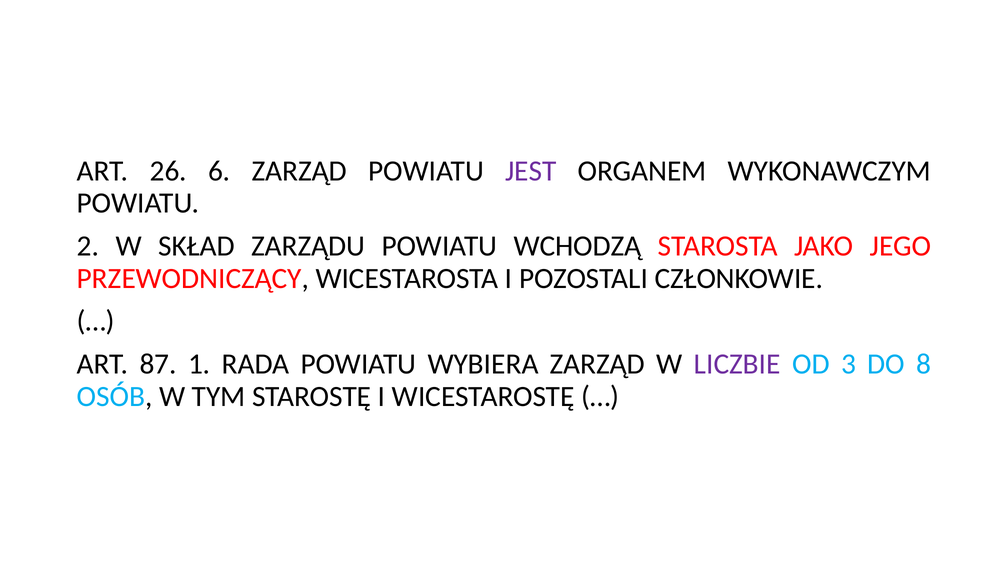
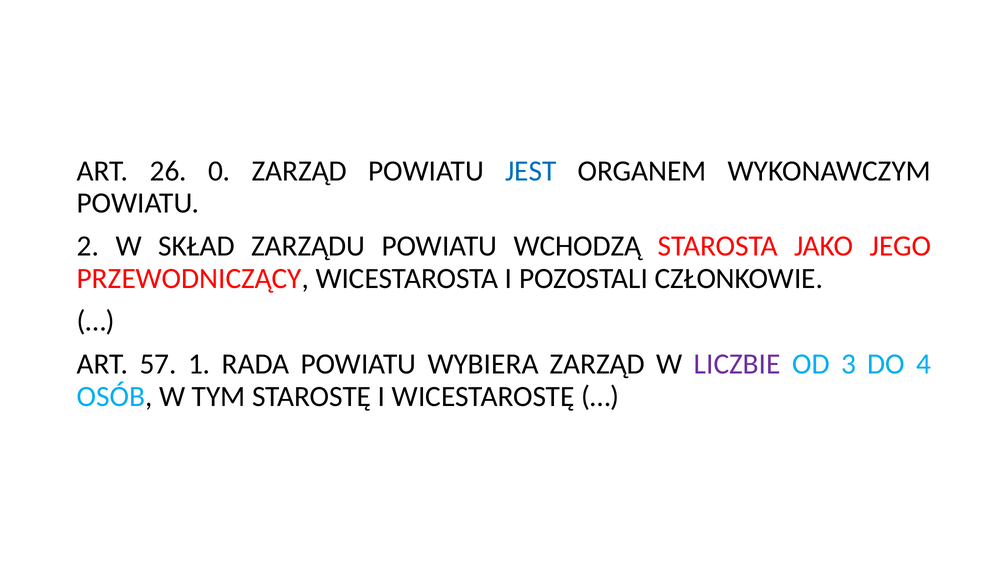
6: 6 -> 0
JEST colour: purple -> blue
87: 87 -> 57
8: 8 -> 4
